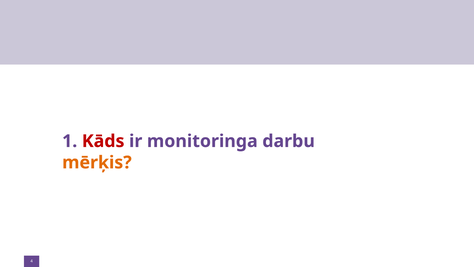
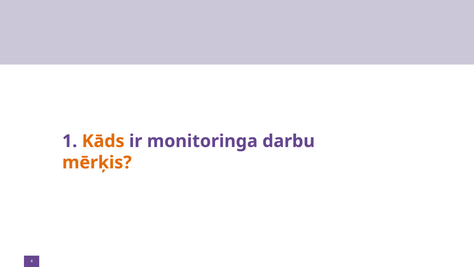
Kāds colour: red -> orange
